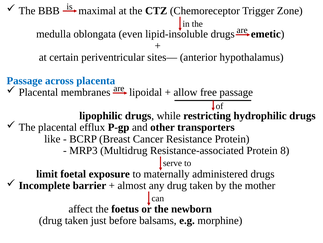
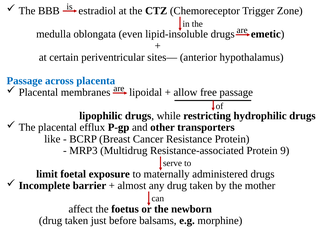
maximal: maximal -> estradiol
8: 8 -> 9
